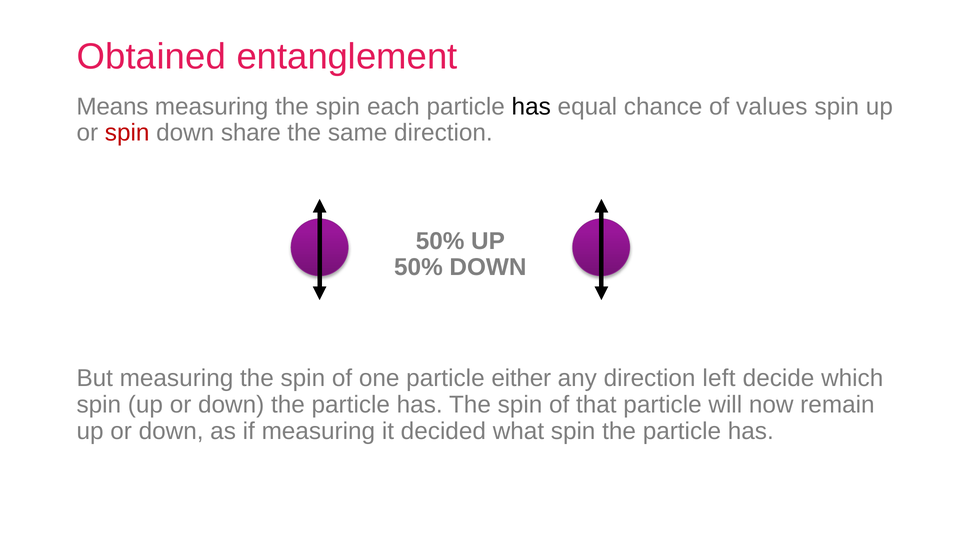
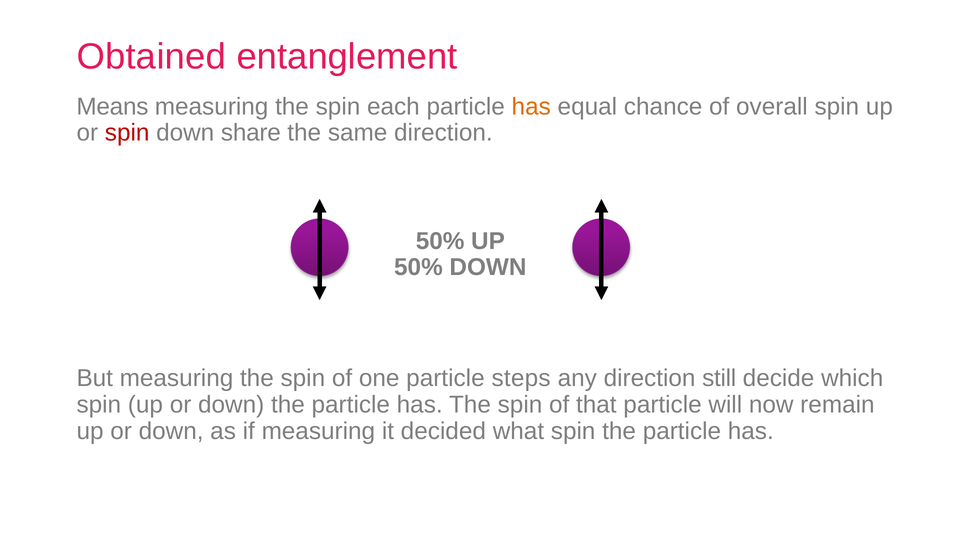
has at (531, 107) colour: black -> orange
values: values -> overall
either: either -> steps
left: left -> still
